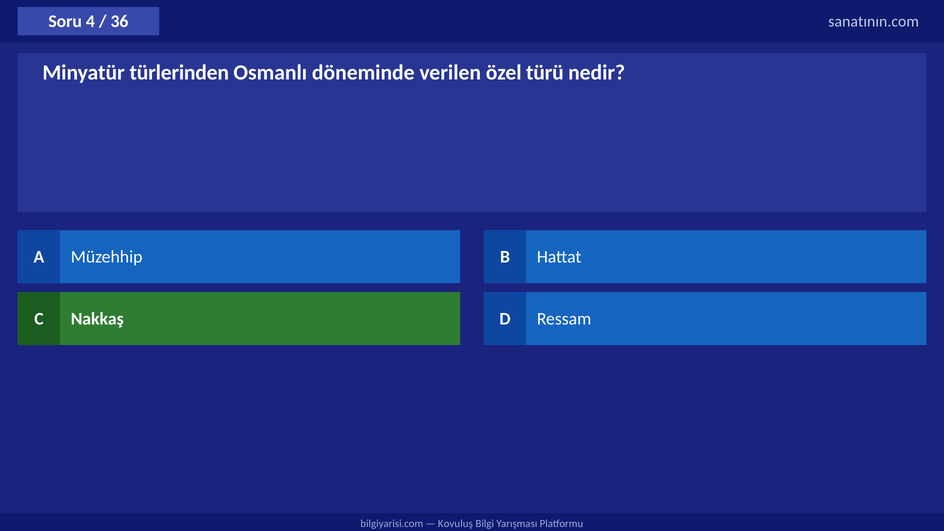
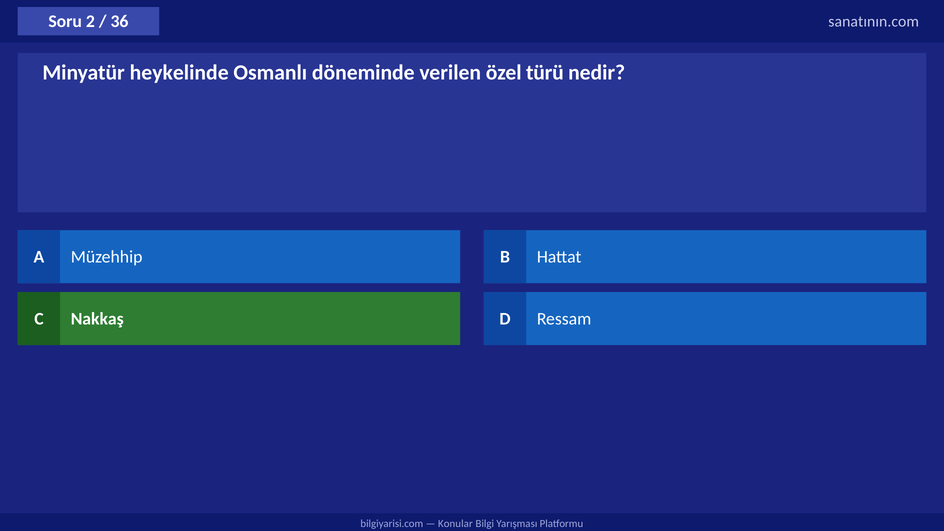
4: 4 -> 2
türlerinden: türlerinden -> heykelinde
Kovuluş: Kovuluş -> Konular
